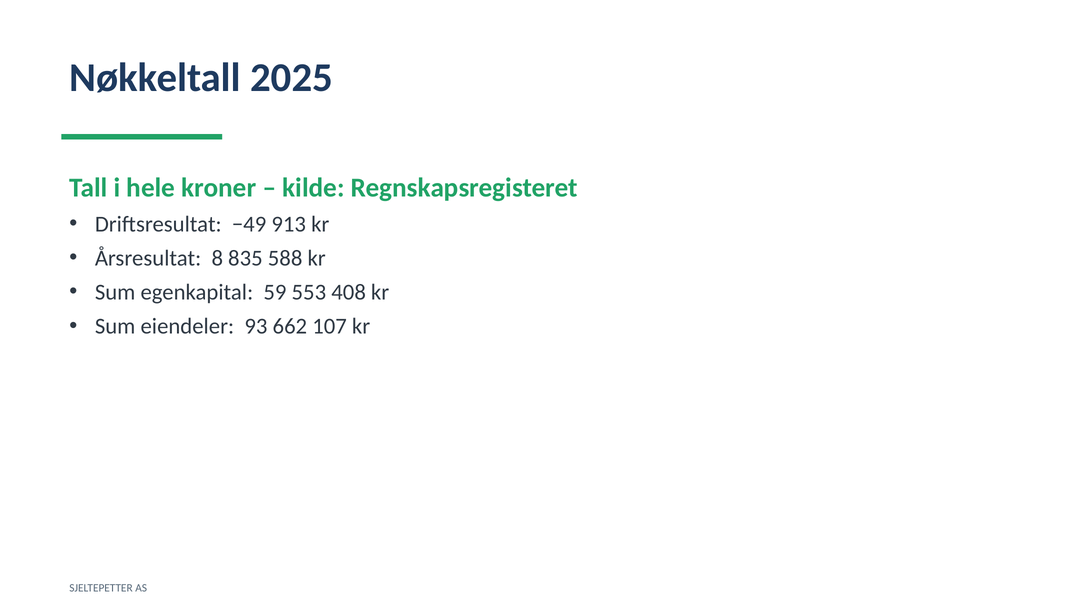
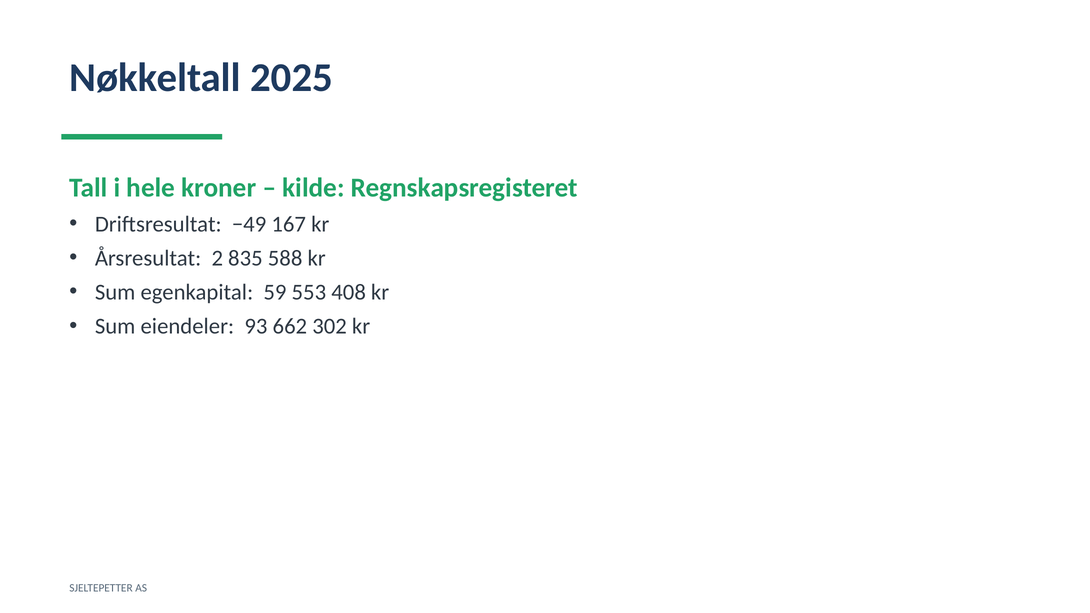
913: 913 -> 167
8: 8 -> 2
107: 107 -> 302
